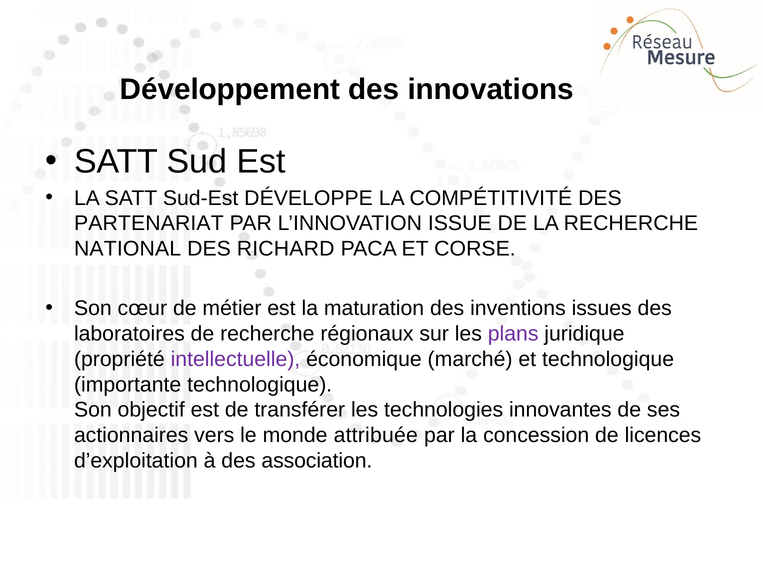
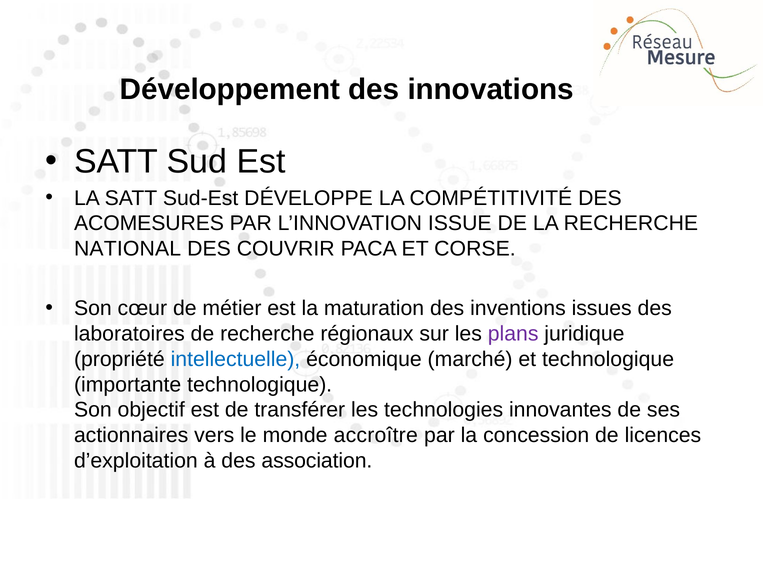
PARTENARIAT: PARTENARIAT -> ACOMESURES
RICHARD: RICHARD -> COUVRIR
intellectuelle colour: purple -> blue
attribuée: attribuée -> accroître
